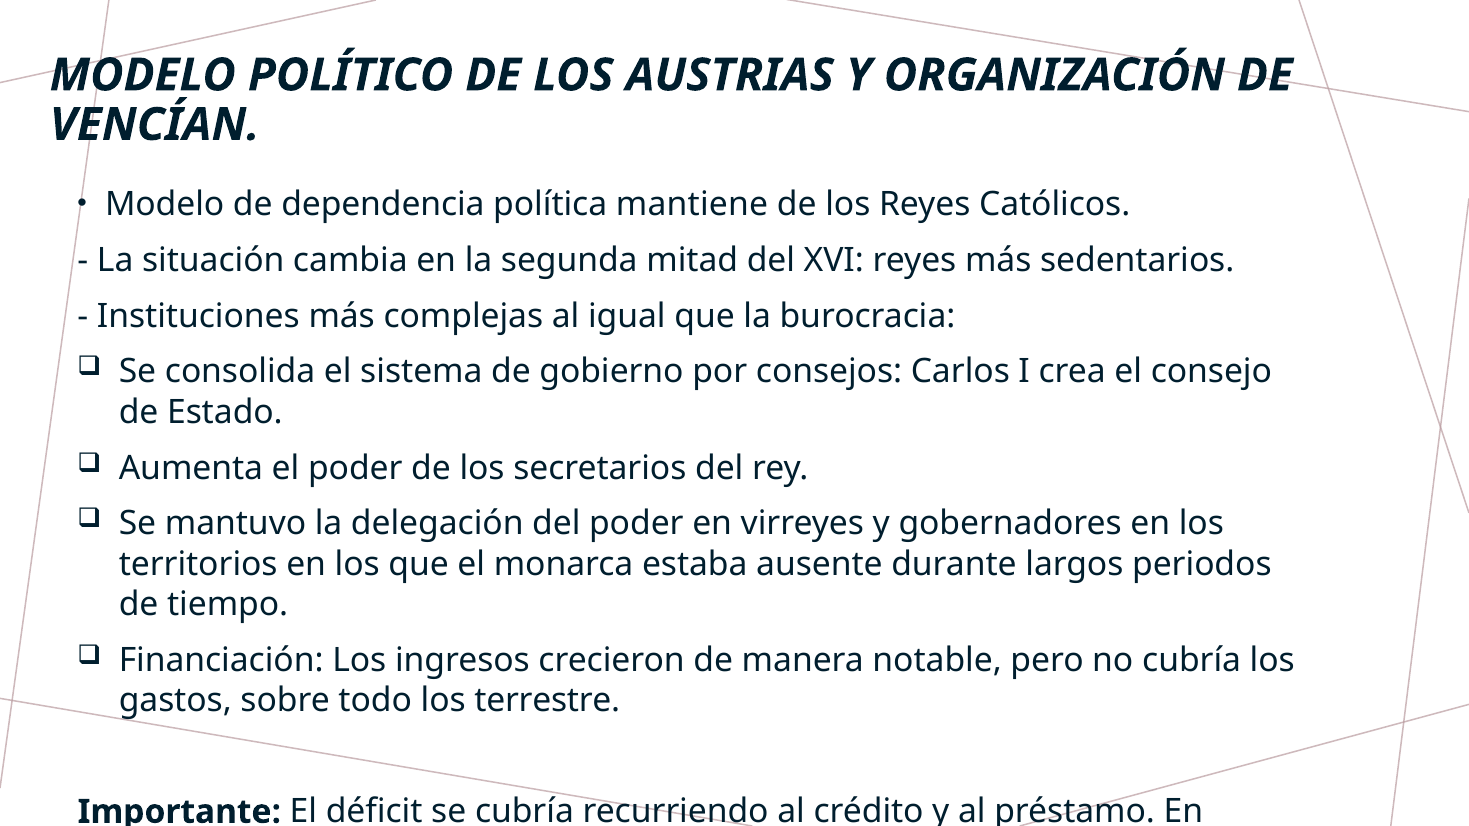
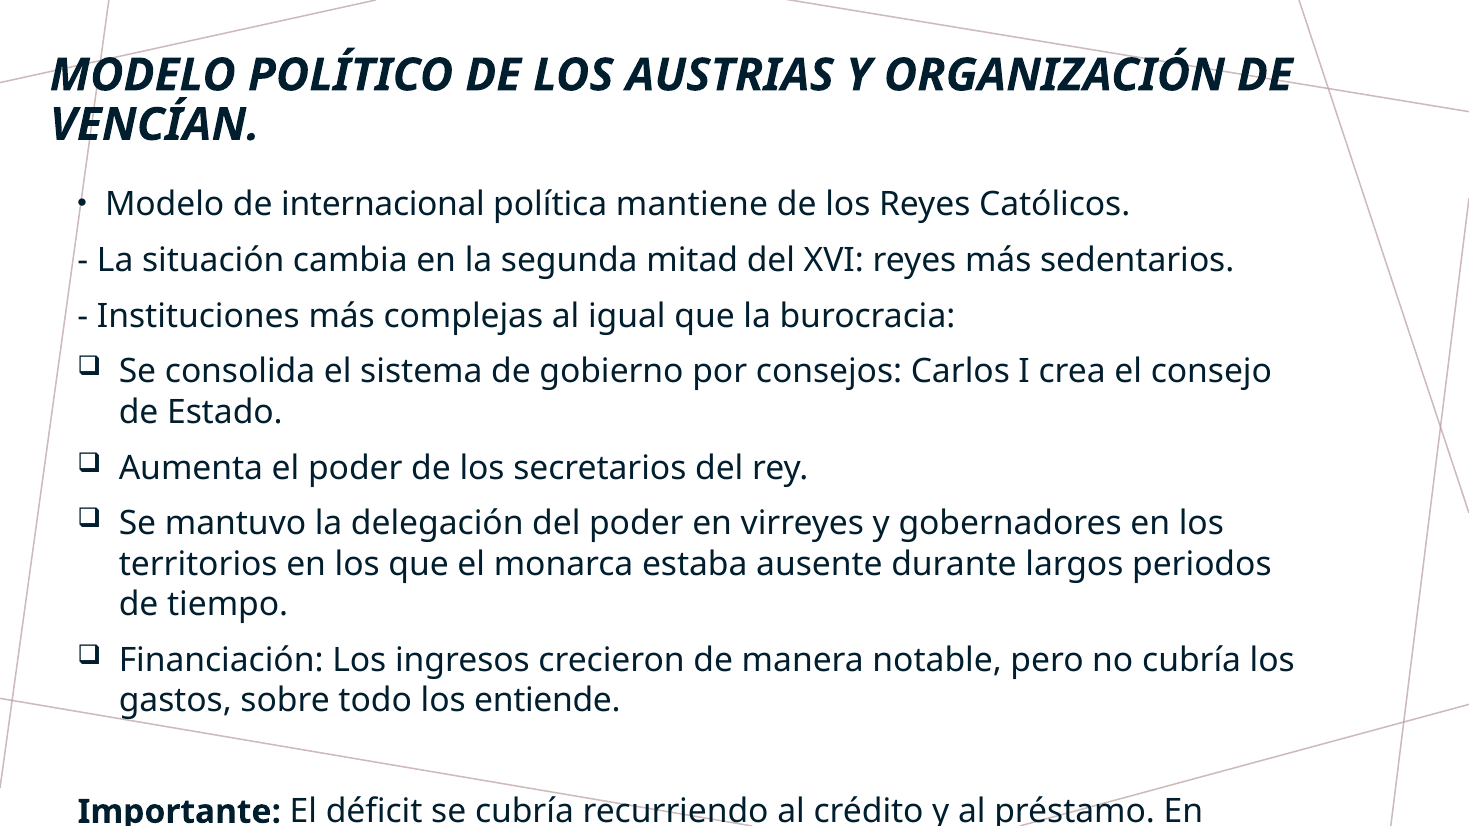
dependencia: dependencia -> internacional
terrestre: terrestre -> entiende
